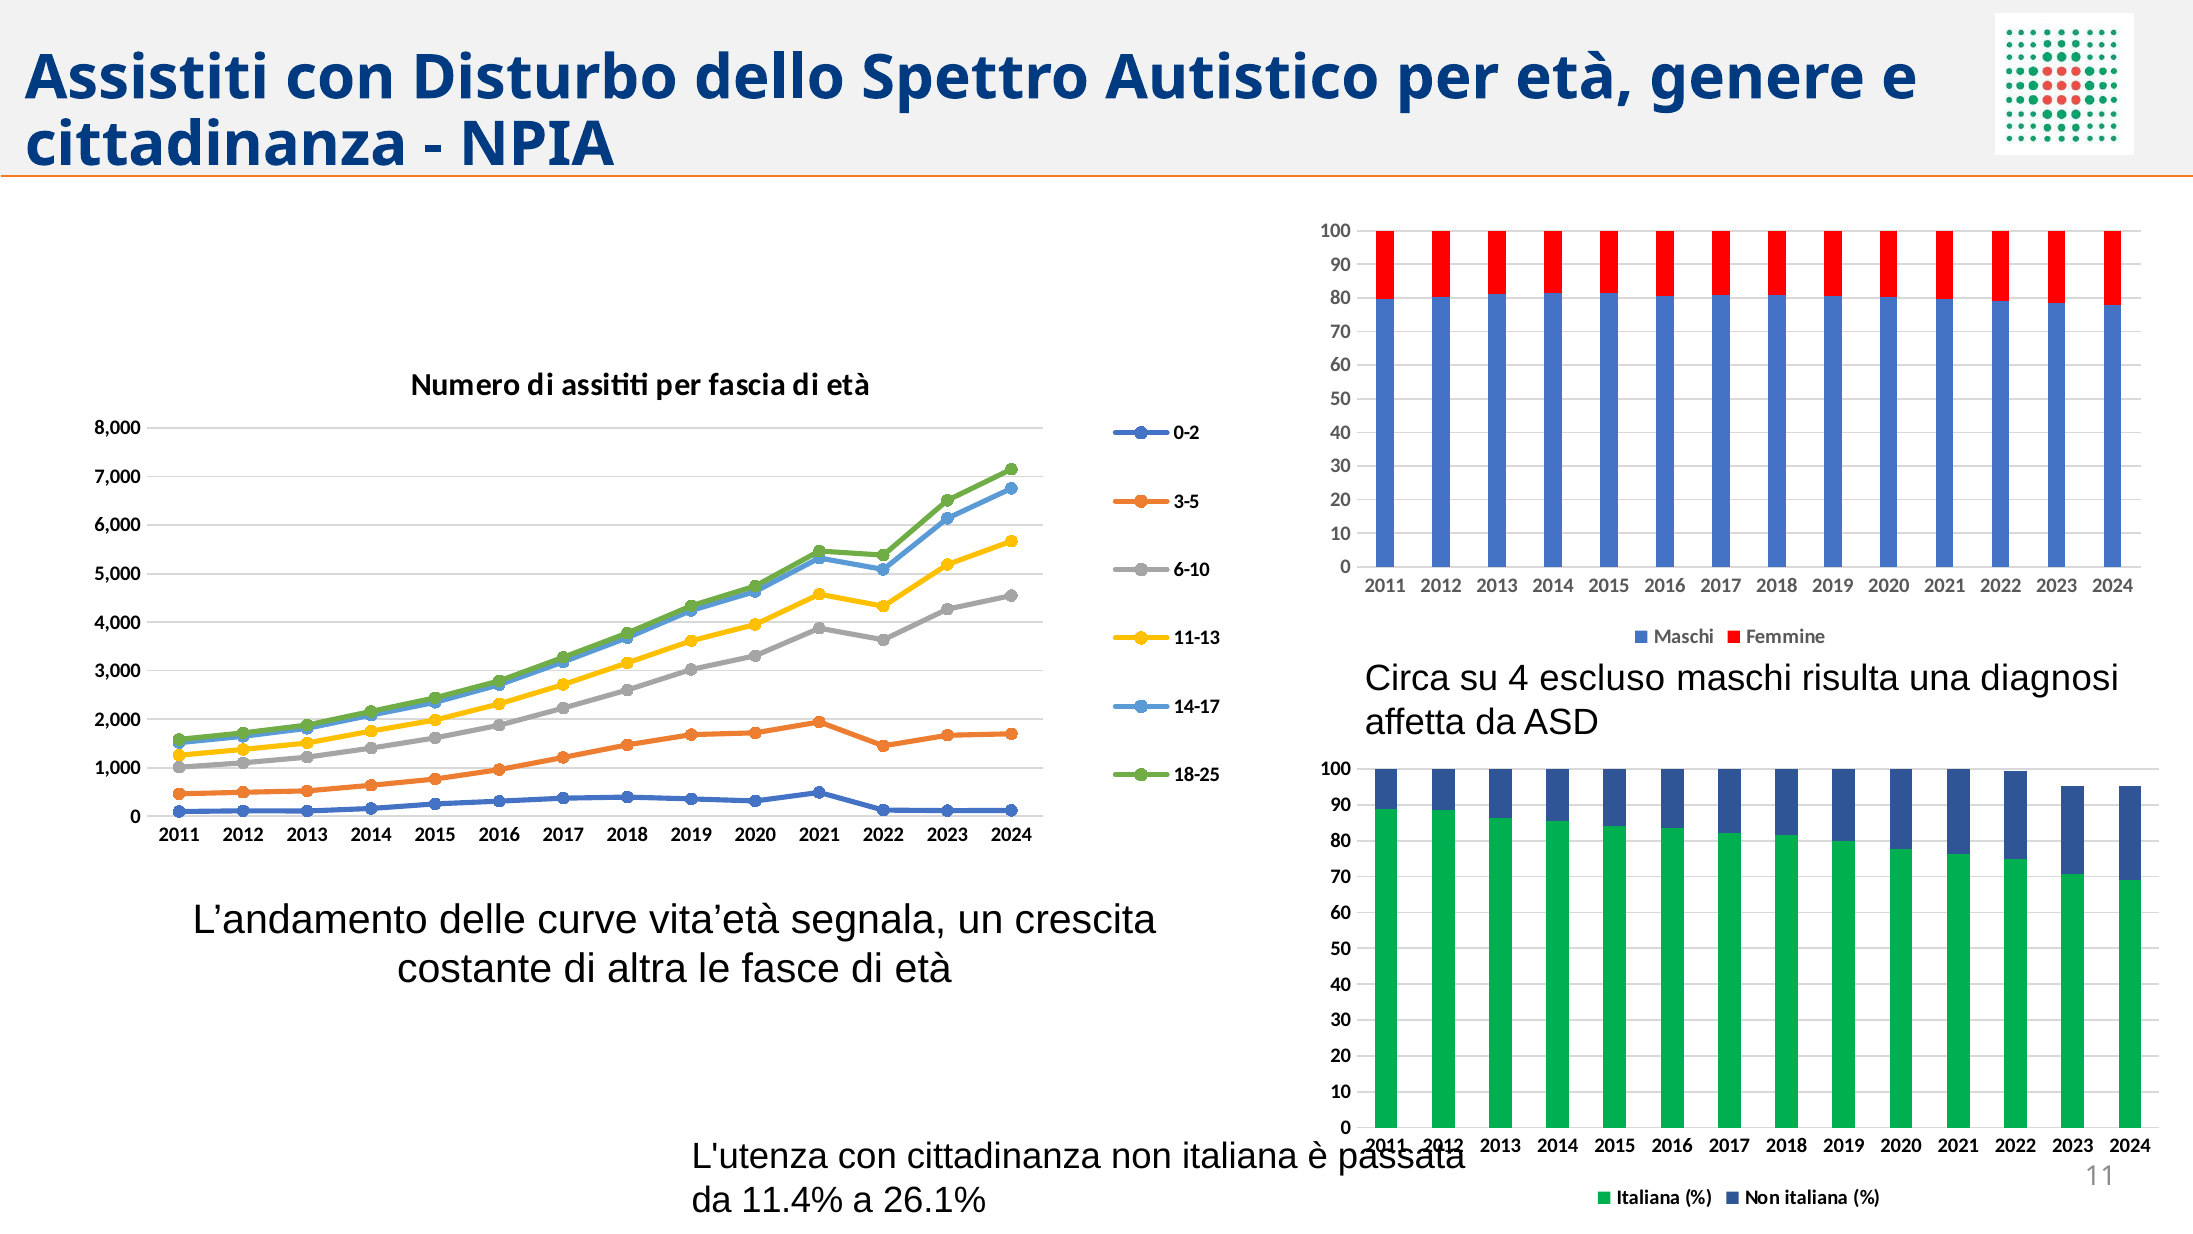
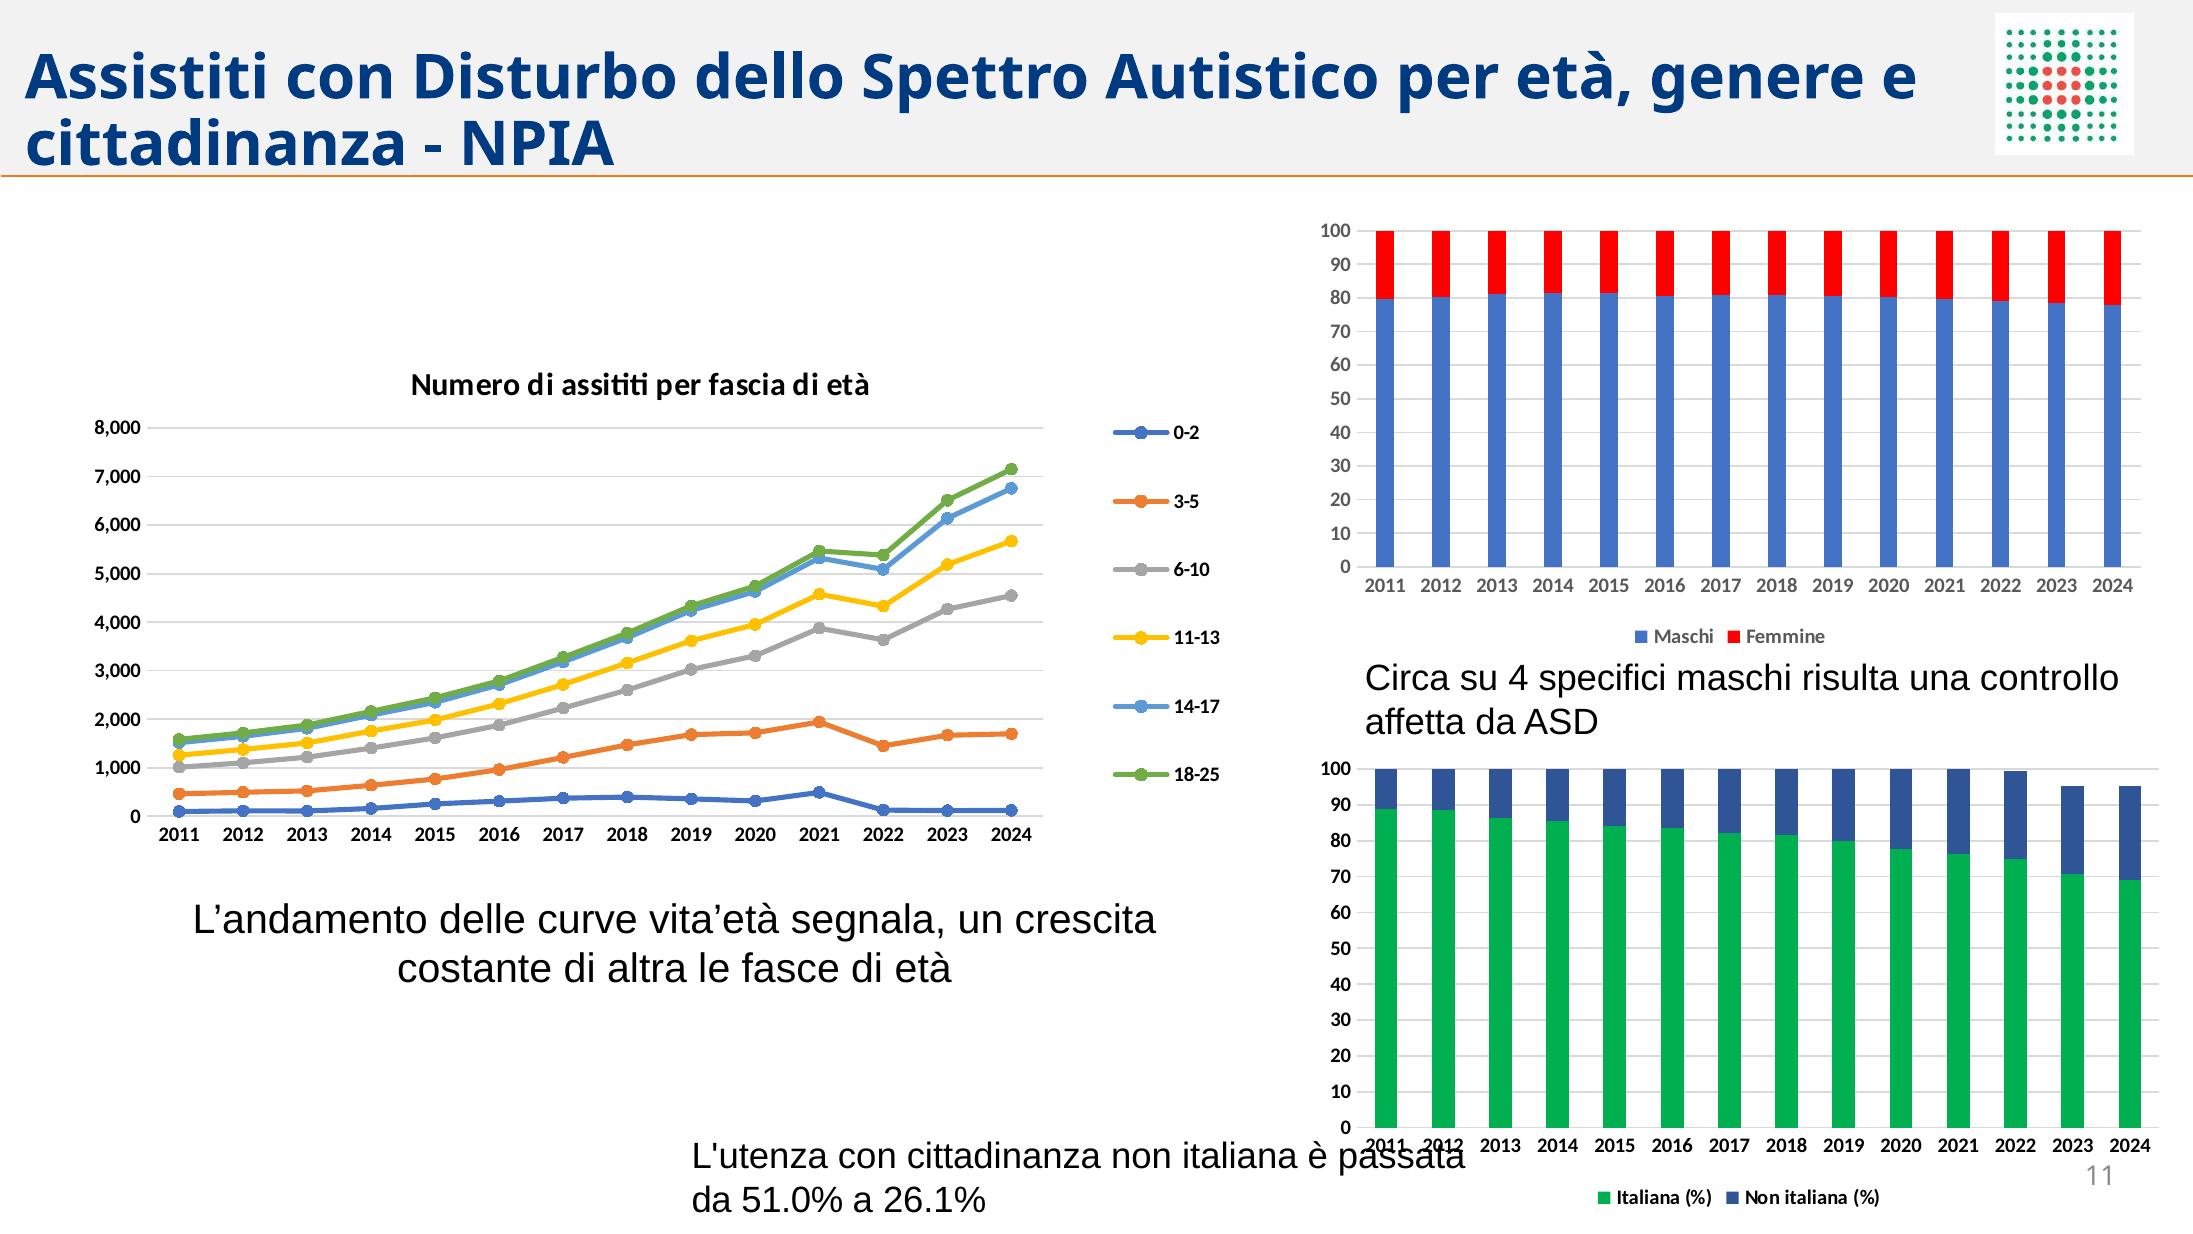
escluso: escluso -> specifici
diagnosi: diagnosi -> controllo
11.4%: 11.4% -> 51.0%
